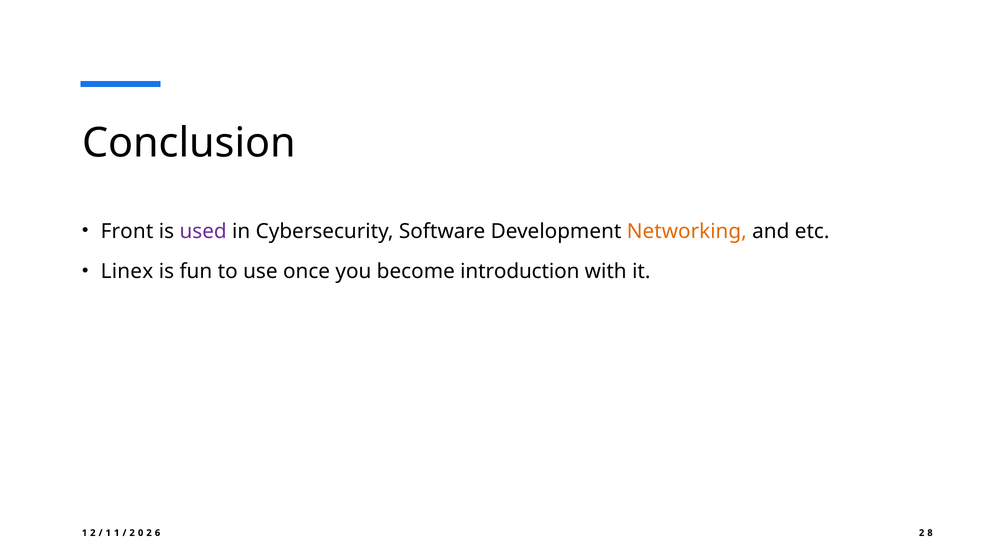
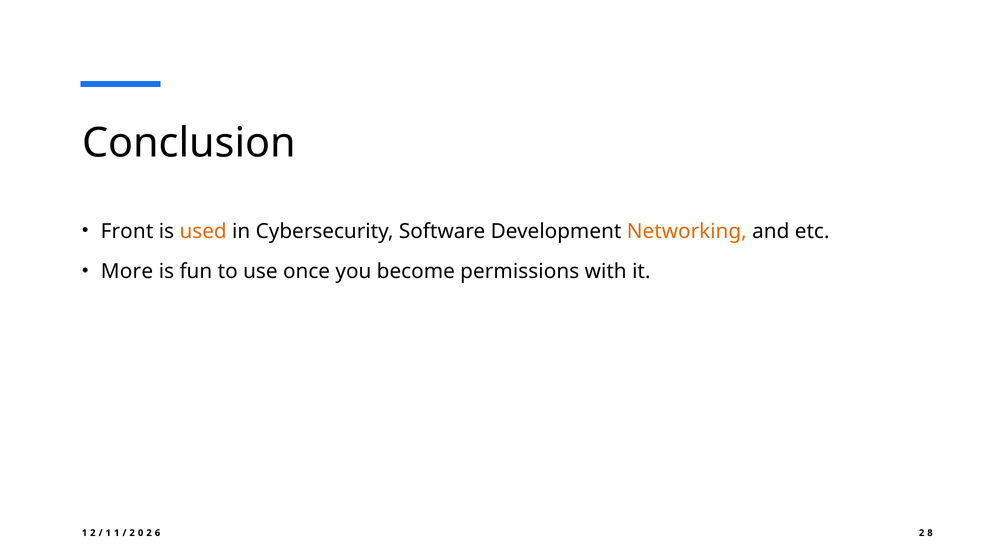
used colour: purple -> orange
Linex: Linex -> More
introduction: introduction -> permissions
